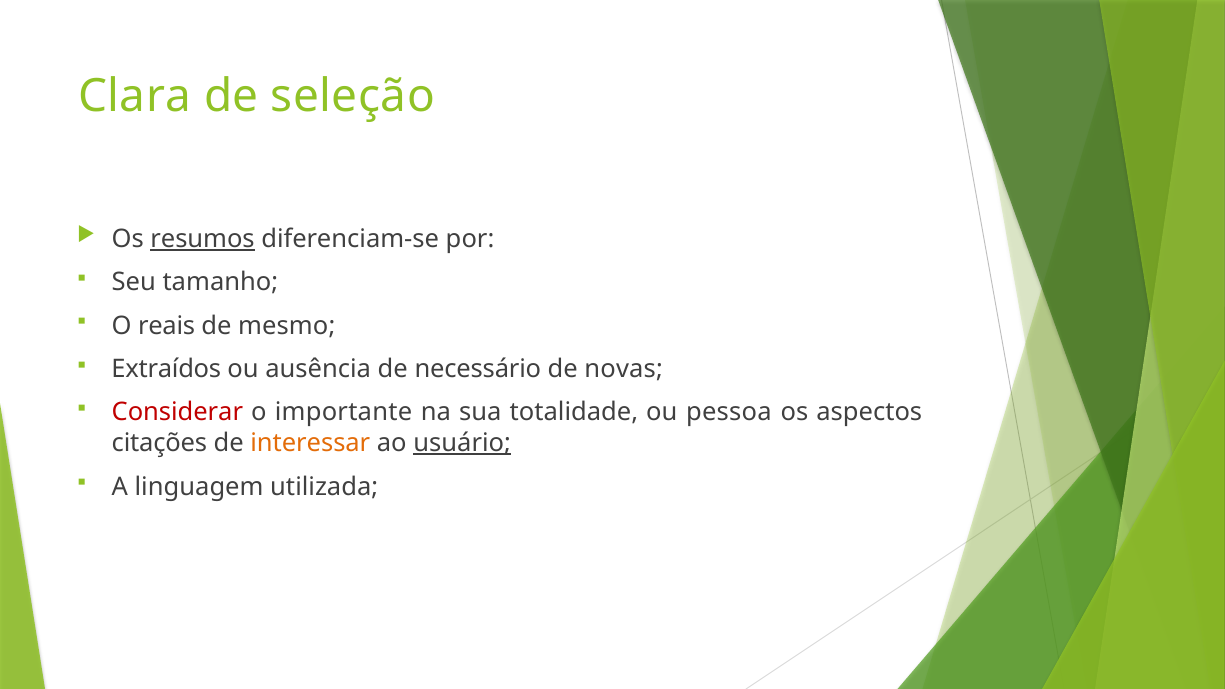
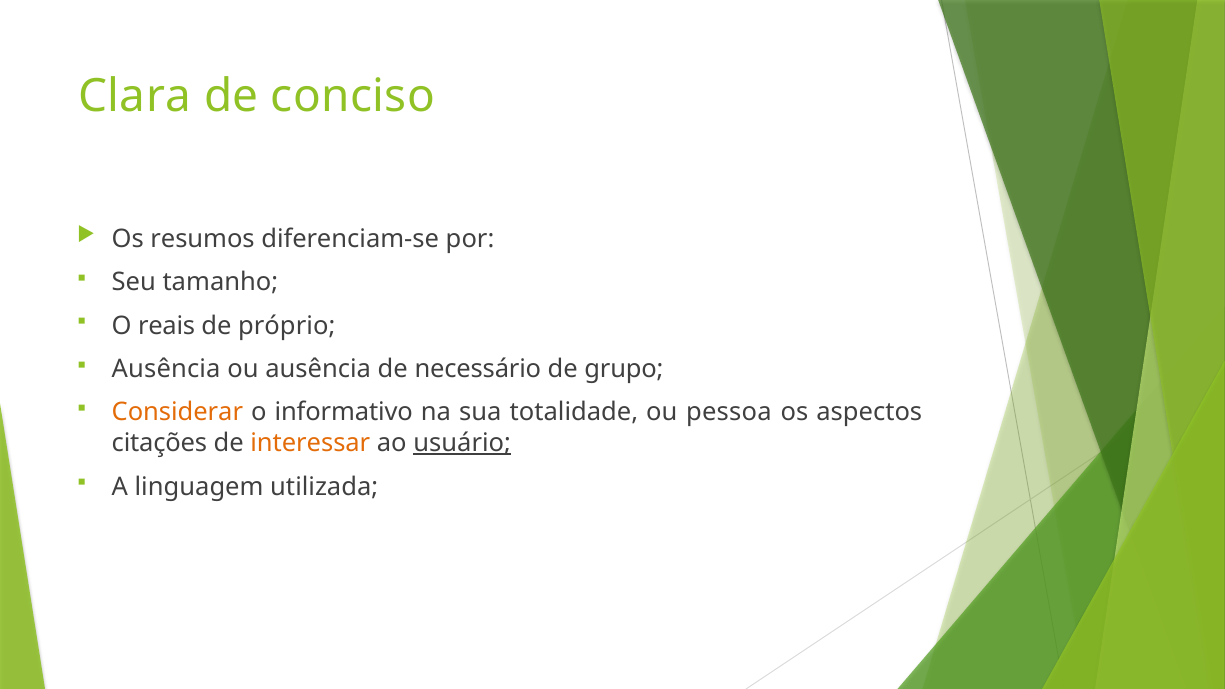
seleção: seleção -> conciso
resumos underline: present -> none
mesmo: mesmo -> próprio
Extraídos at (166, 369): Extraídos -> Ausência
novas: novas -> grupo
Considerar colour: red -> orange
importante: importante -> informativo
